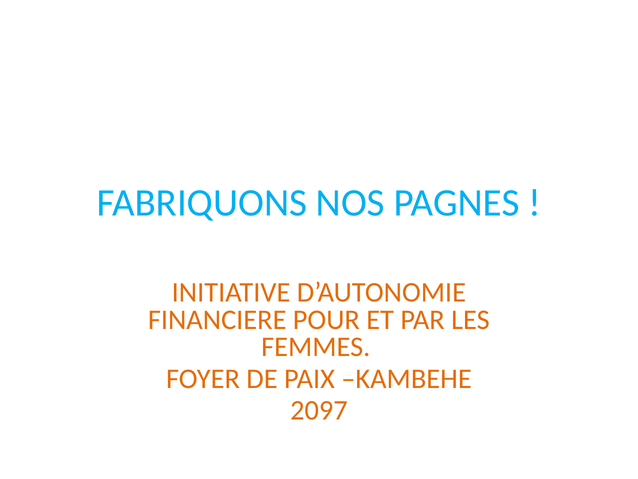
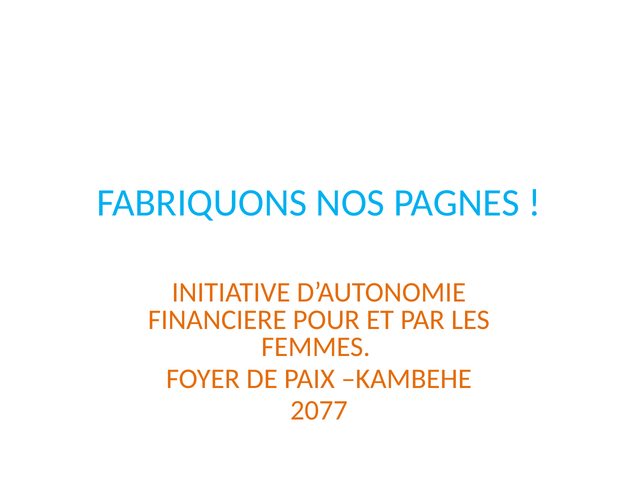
2097: 2097 -> 2077
